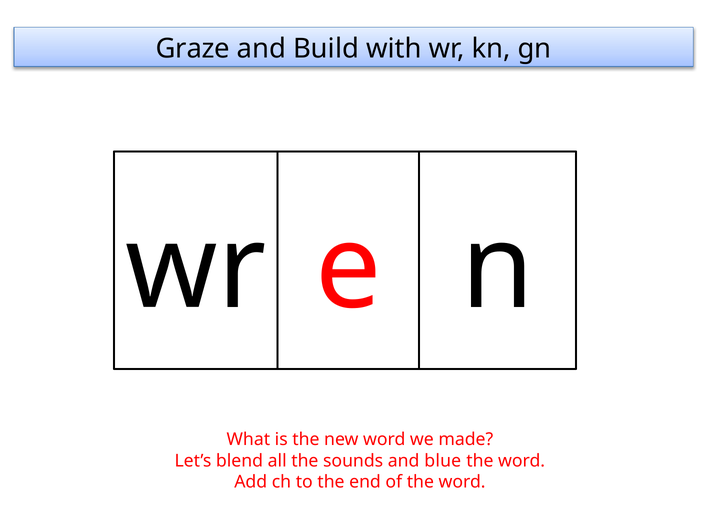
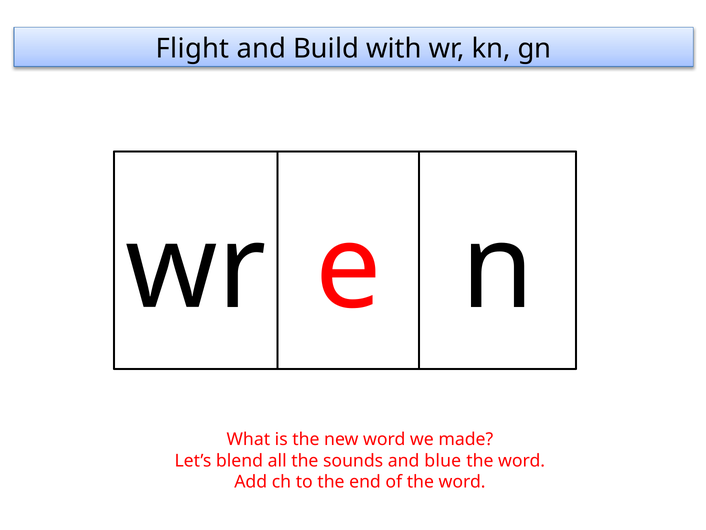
Graze: Graze -> Flight
